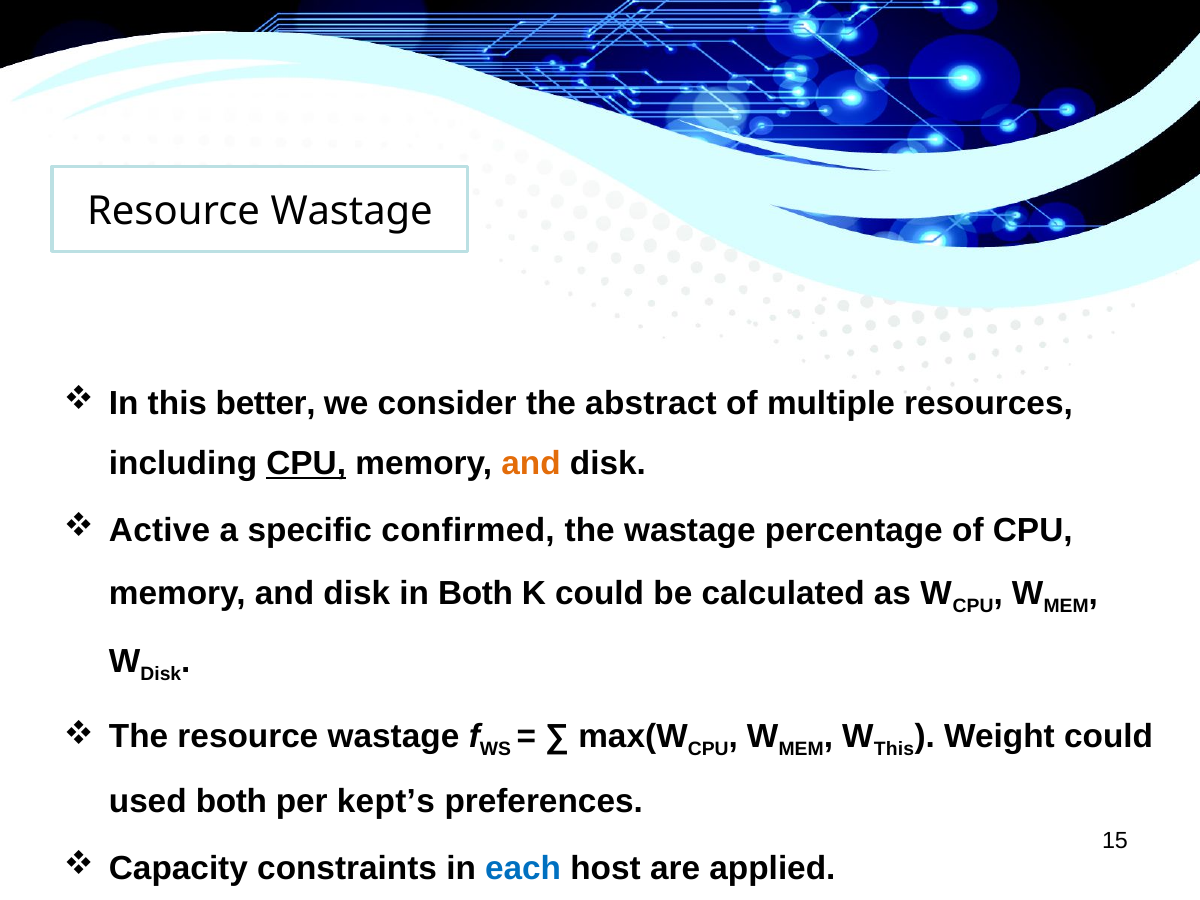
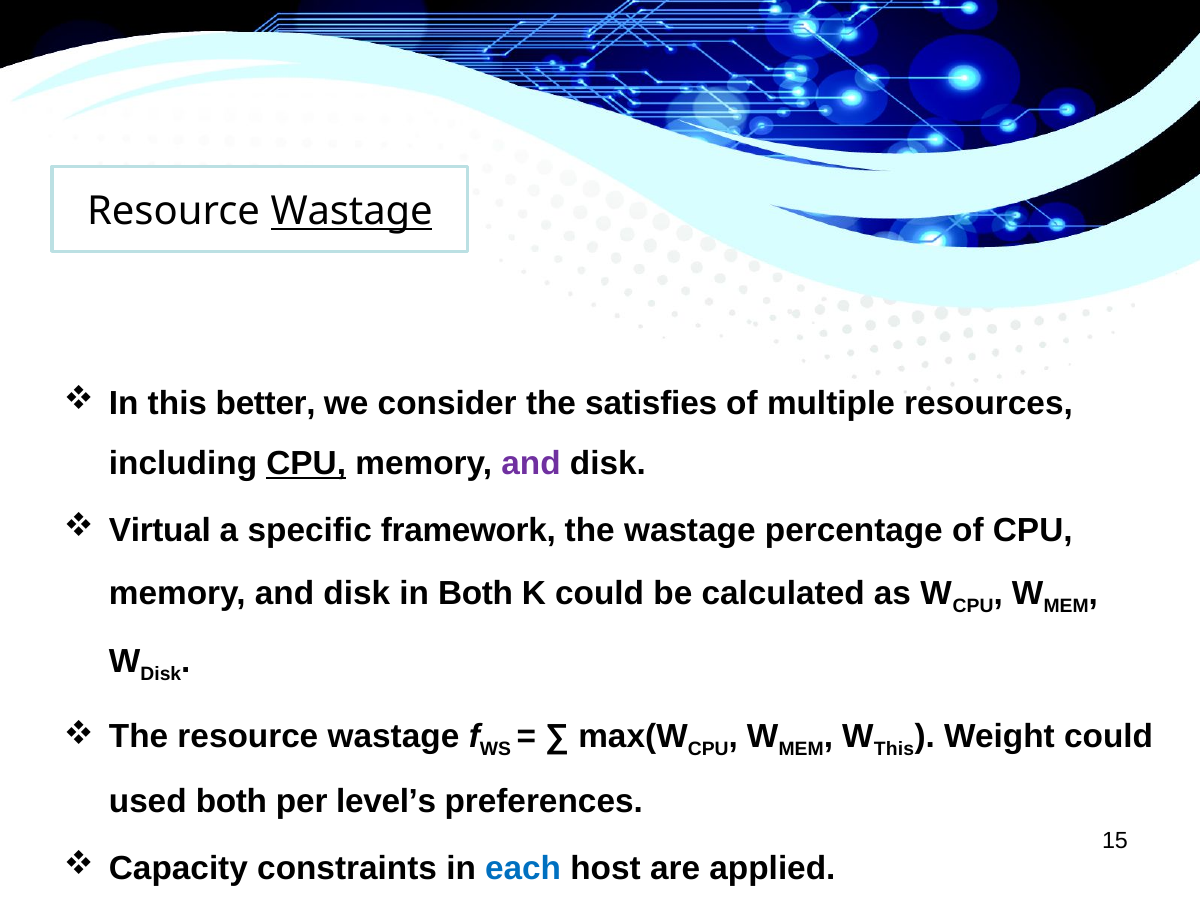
Wastage at (352, 212) underline: none -> present
abstract: abstract -> satisfies
and at (531, 464) colour: orange -> purple
Active: Active -> Virtual
confirmed: confirmed -> framework
kept’s: kept’s -> level’s
